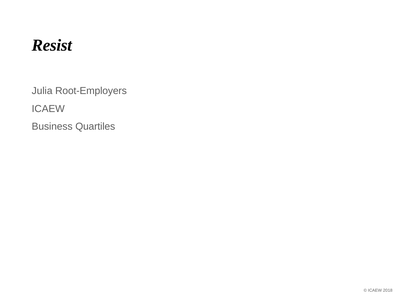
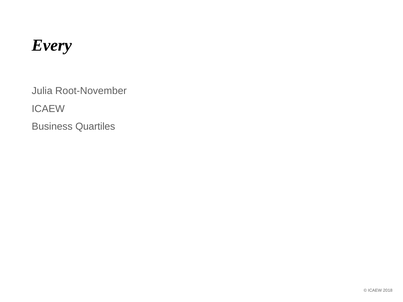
Resist: Resist -> Every
Root-Employers: Root-Employers -> Root-November
